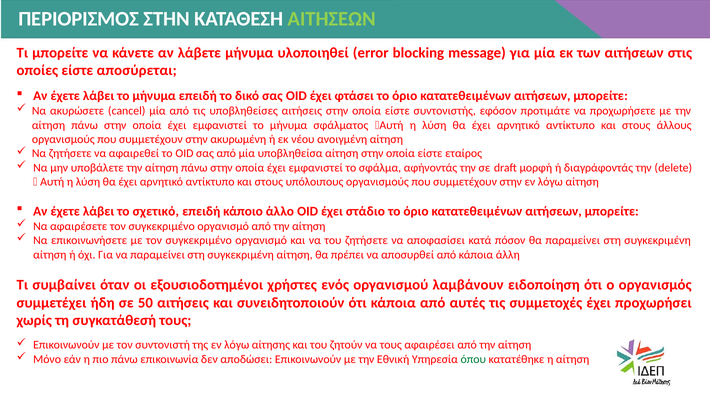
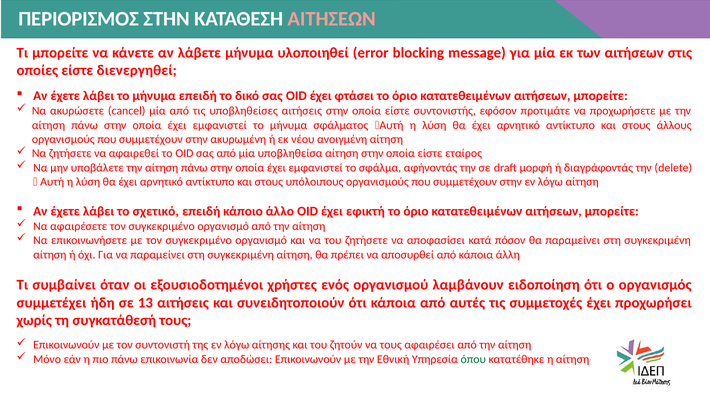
ΑΙΤΗΣΕΩΝ colour: light green -> pink
αποσύρεται: αποσύρεται -> διενεργηθεί
στάδιο: στάδιο -> εφικτή
50: 50 -> 13
